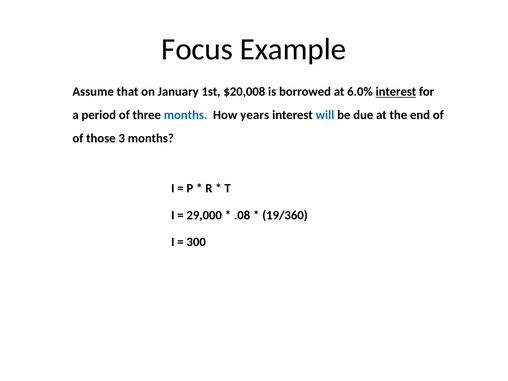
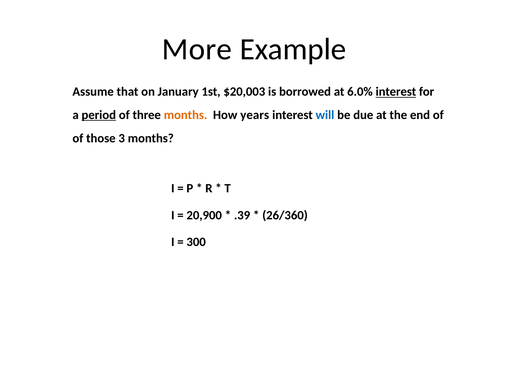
Focus: Focus -> More
$20,008: $20,008 -> $20,003
period underline: none -> present
months at (186, 115) colour: blue -> orange
29,000: 29,000 -> 20,900
.08: .08 -> .39
19/360: 19/360 -> 26/360
